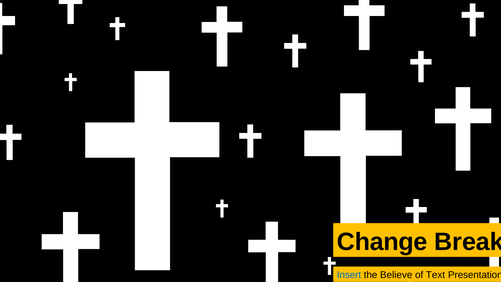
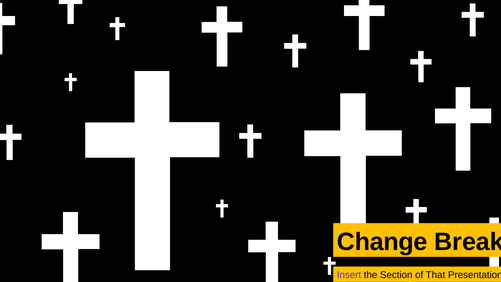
Insert colour: blue -> purple
Believe: Believe -> Section
Text: Text -> That
